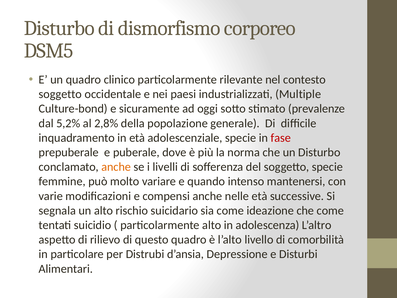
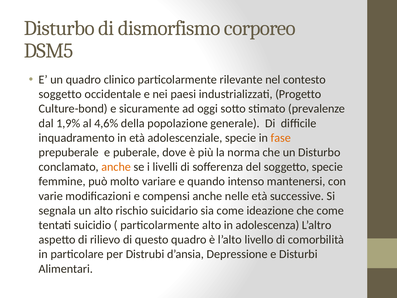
Multiple: Multiple -> Progetto
5,2%: 5,2% -> 1,9%
2,8%: 2,8% -> 4,6%
fase colour: red -> orange
